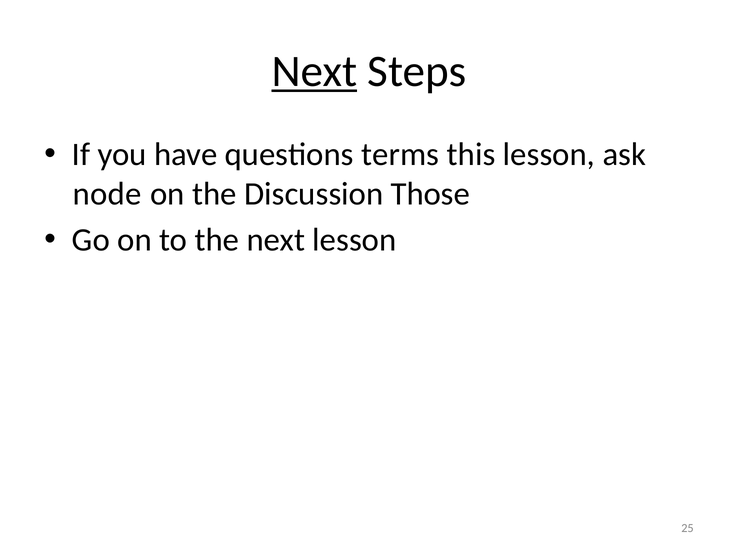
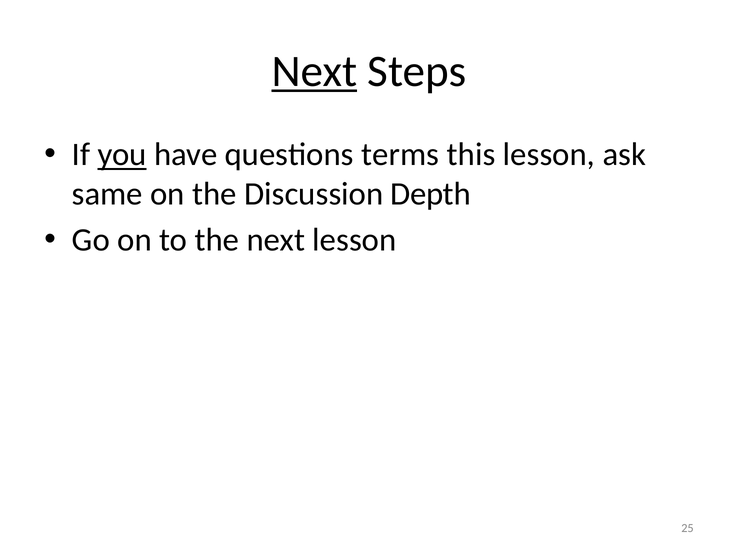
you underline: none -> present
node: node -> same
Those: Those -> Depth
